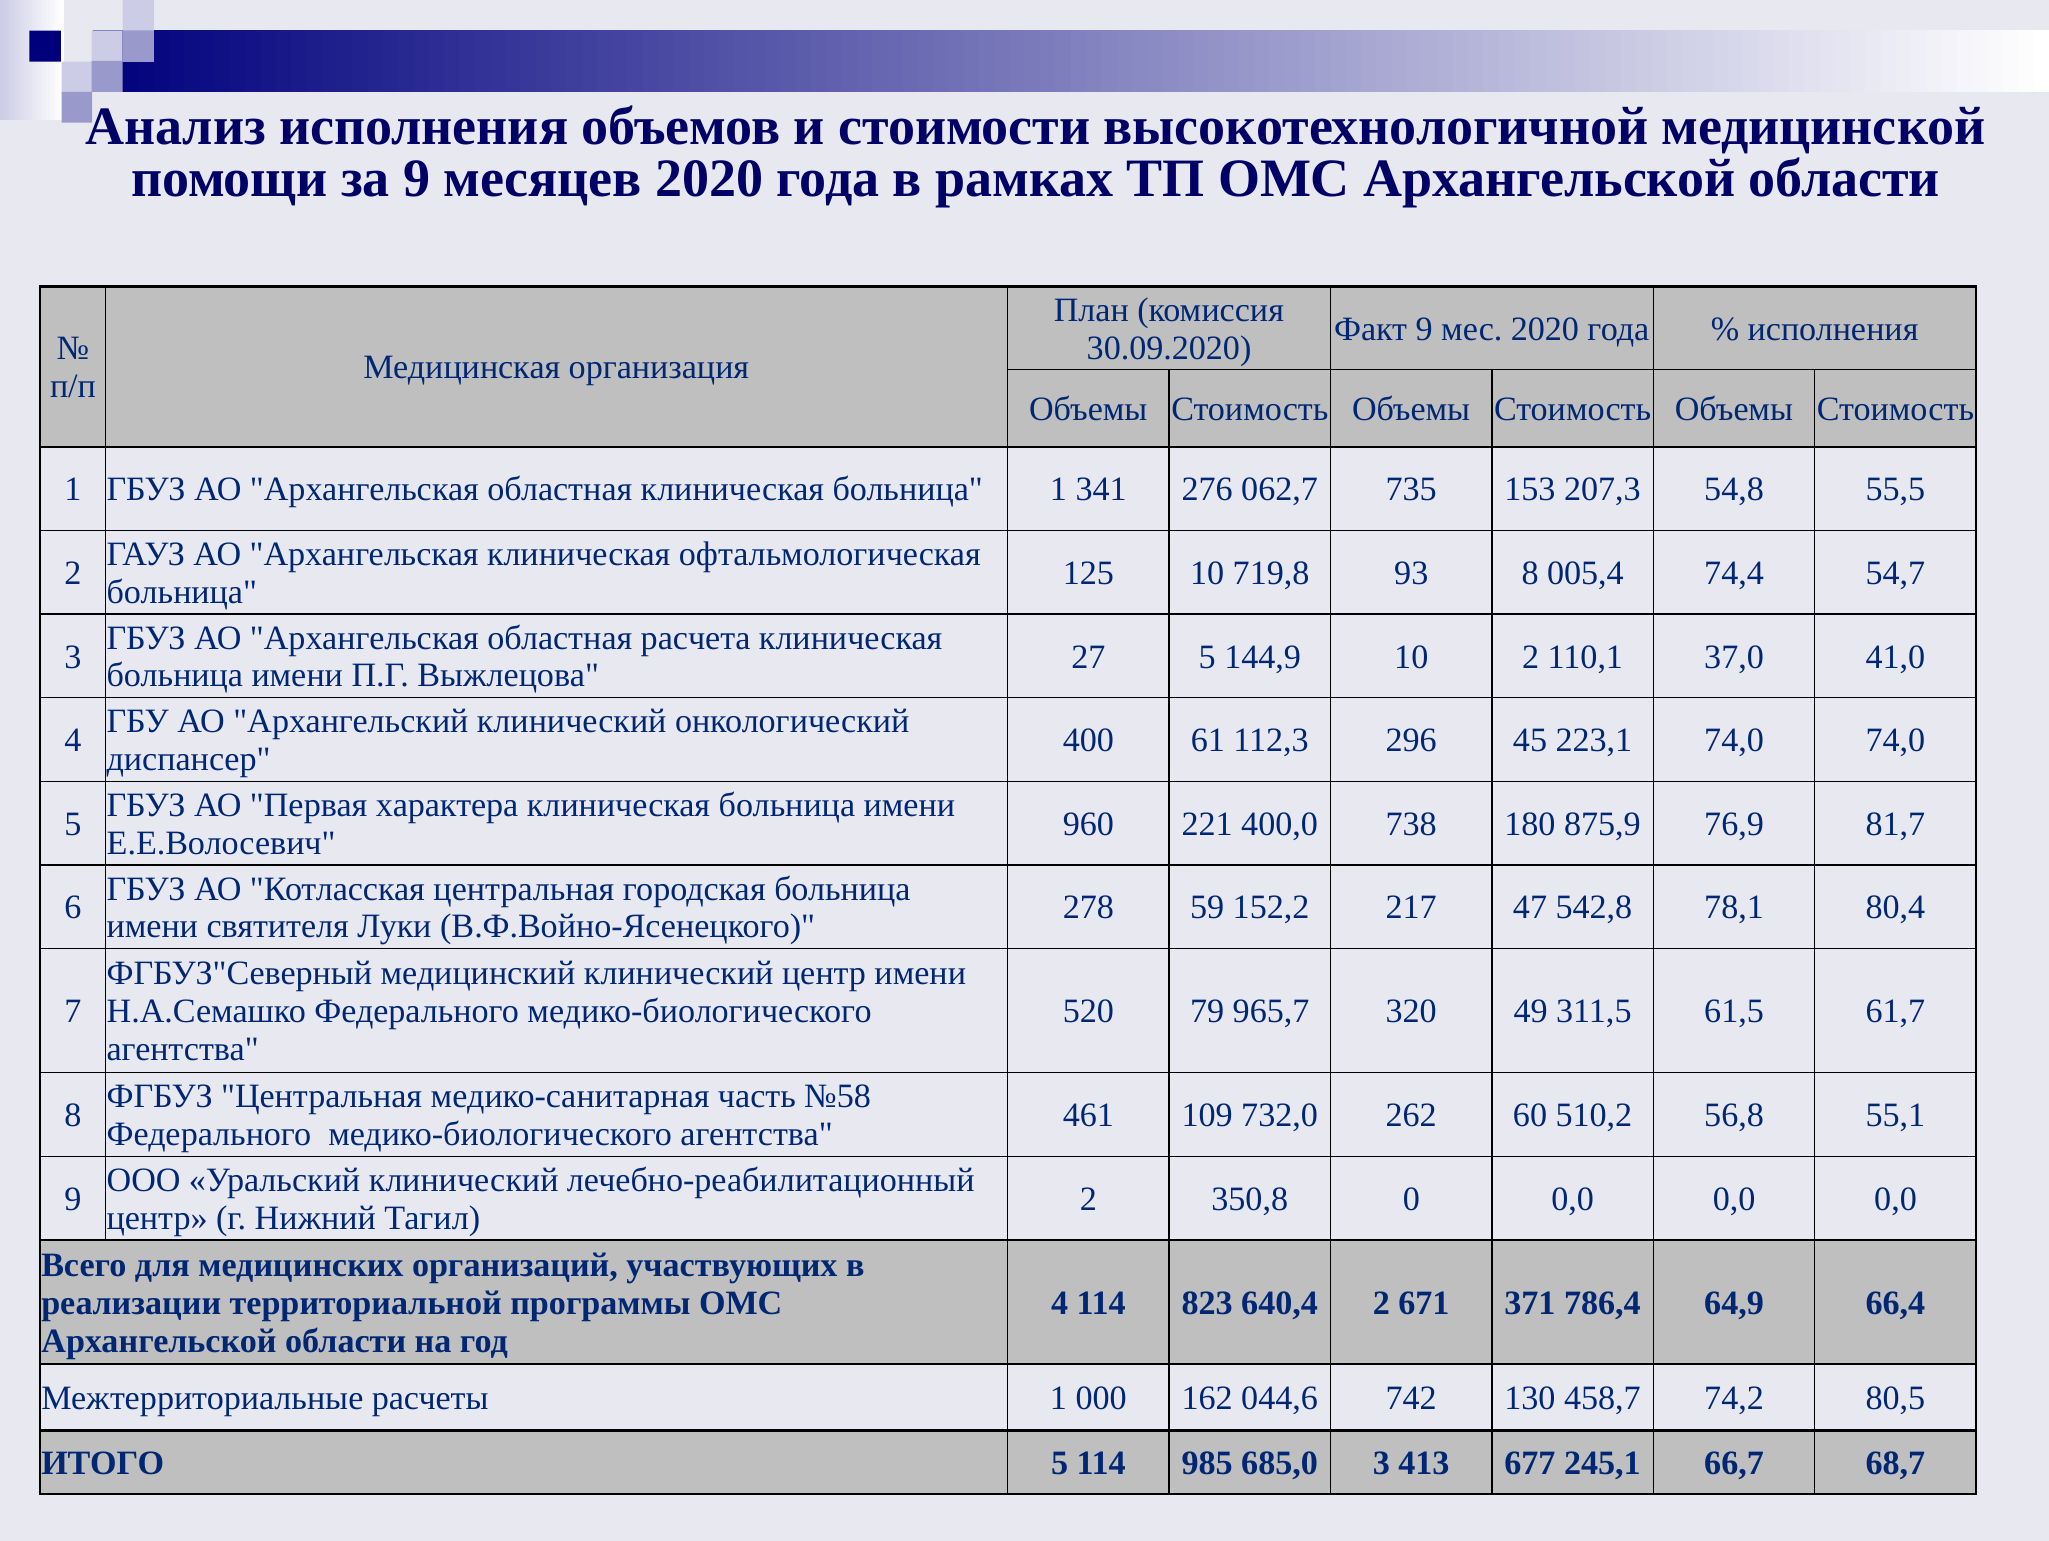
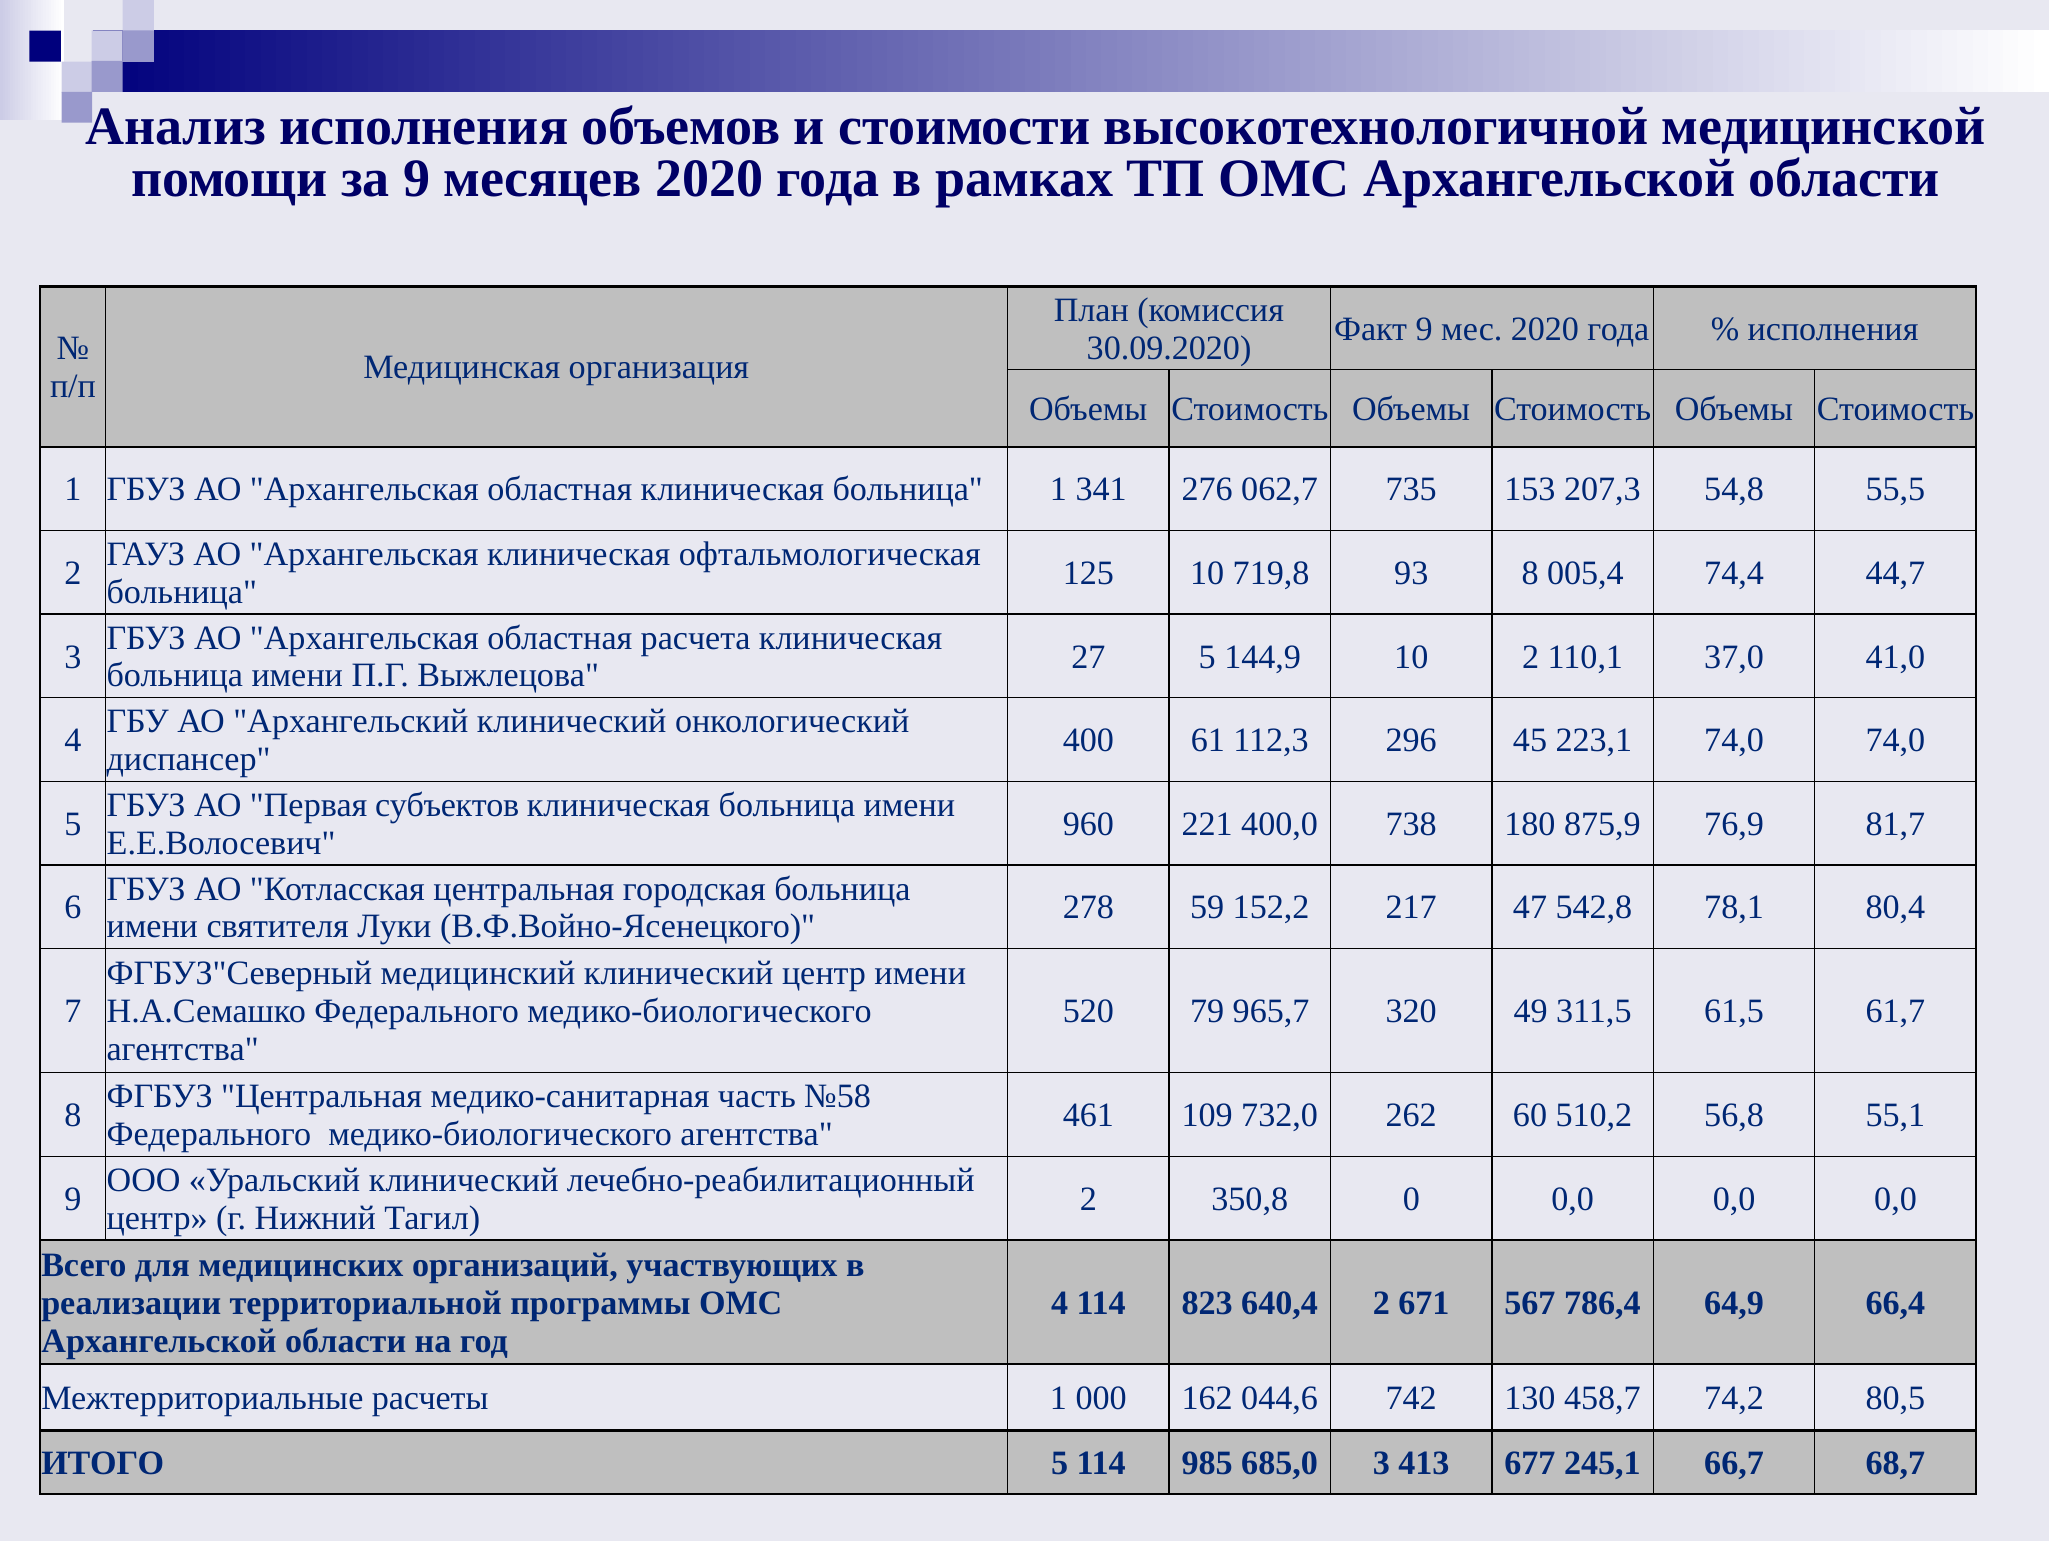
54,7: 54,7 -> 44,7
характера: характера -> субъектов
371: 371 -> 567
